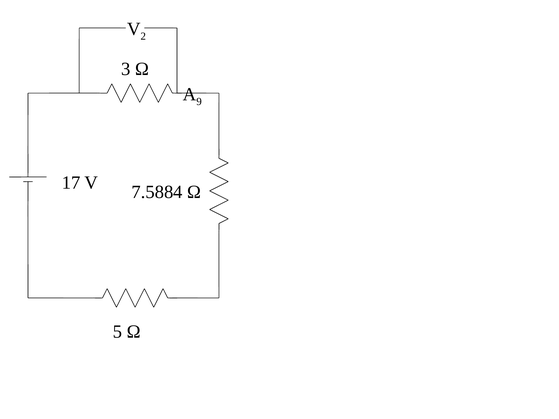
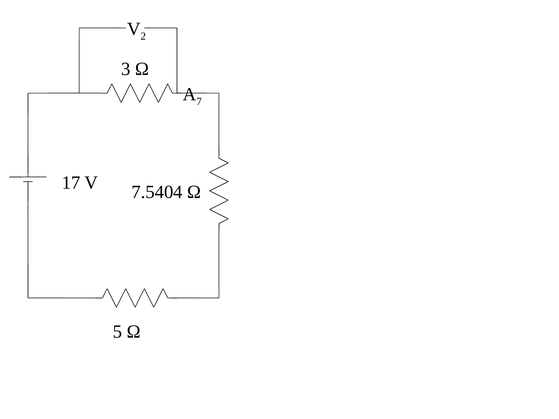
9: 9 -> 7
7.5884: 7.5884 -> 7.5404
